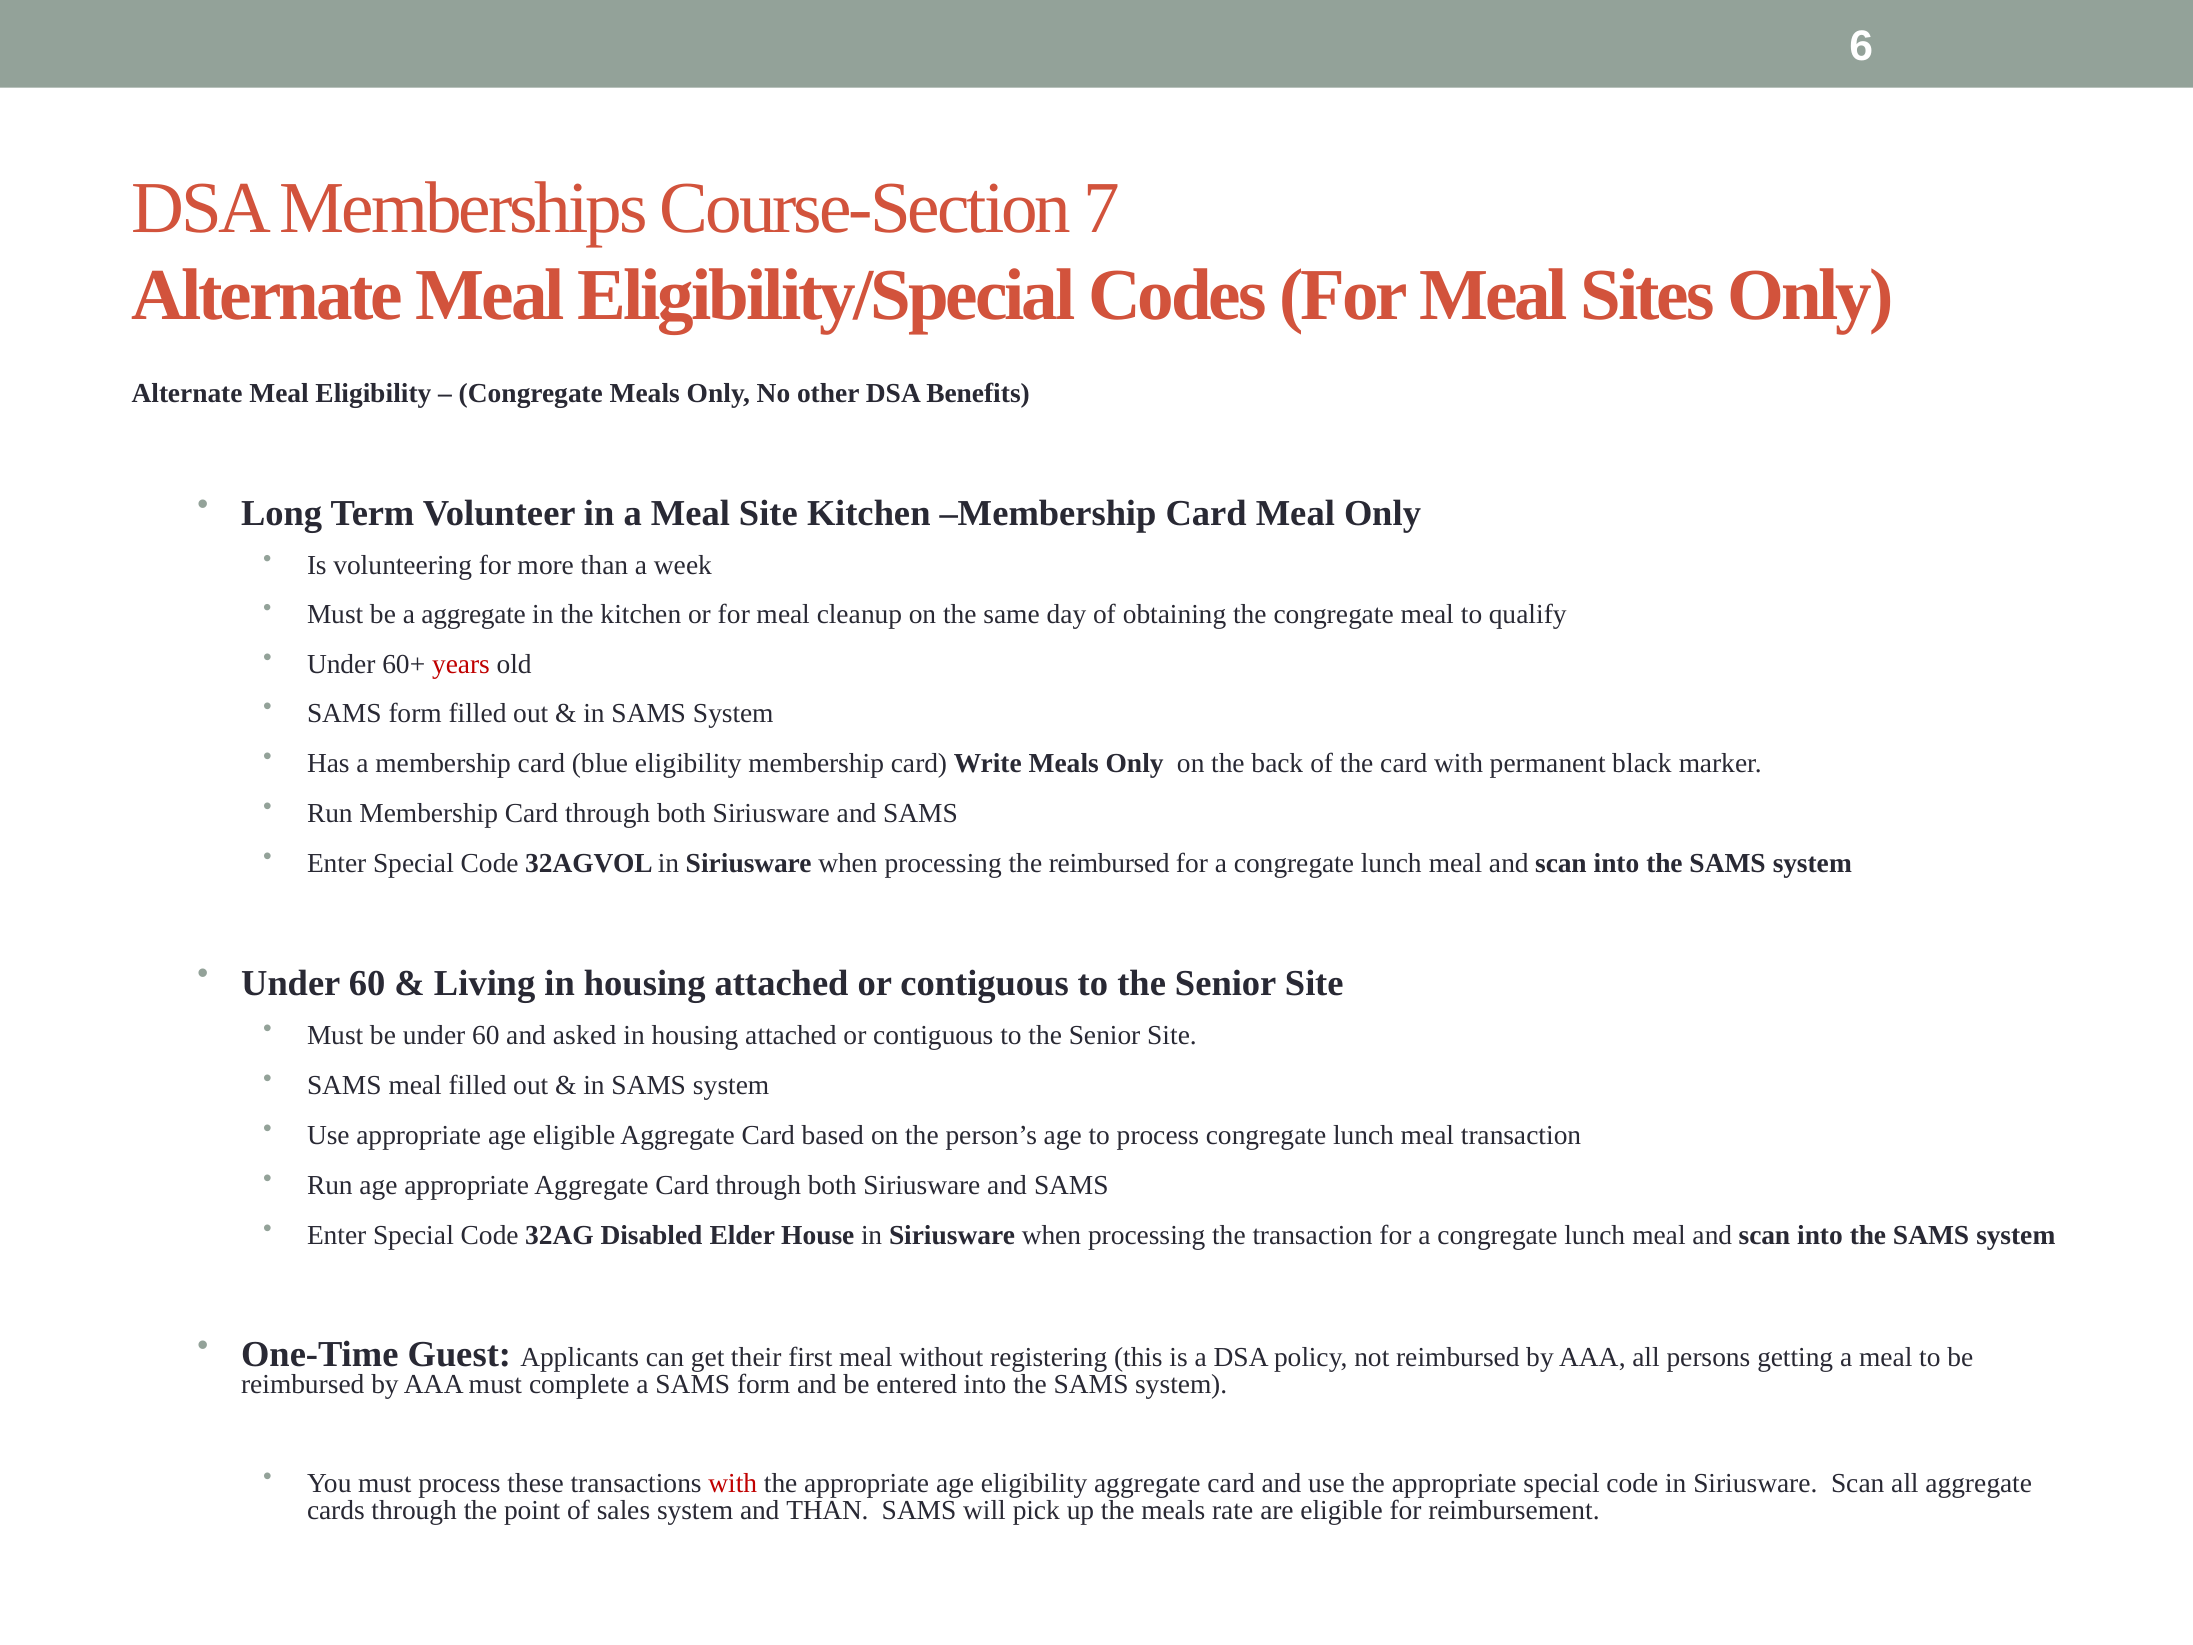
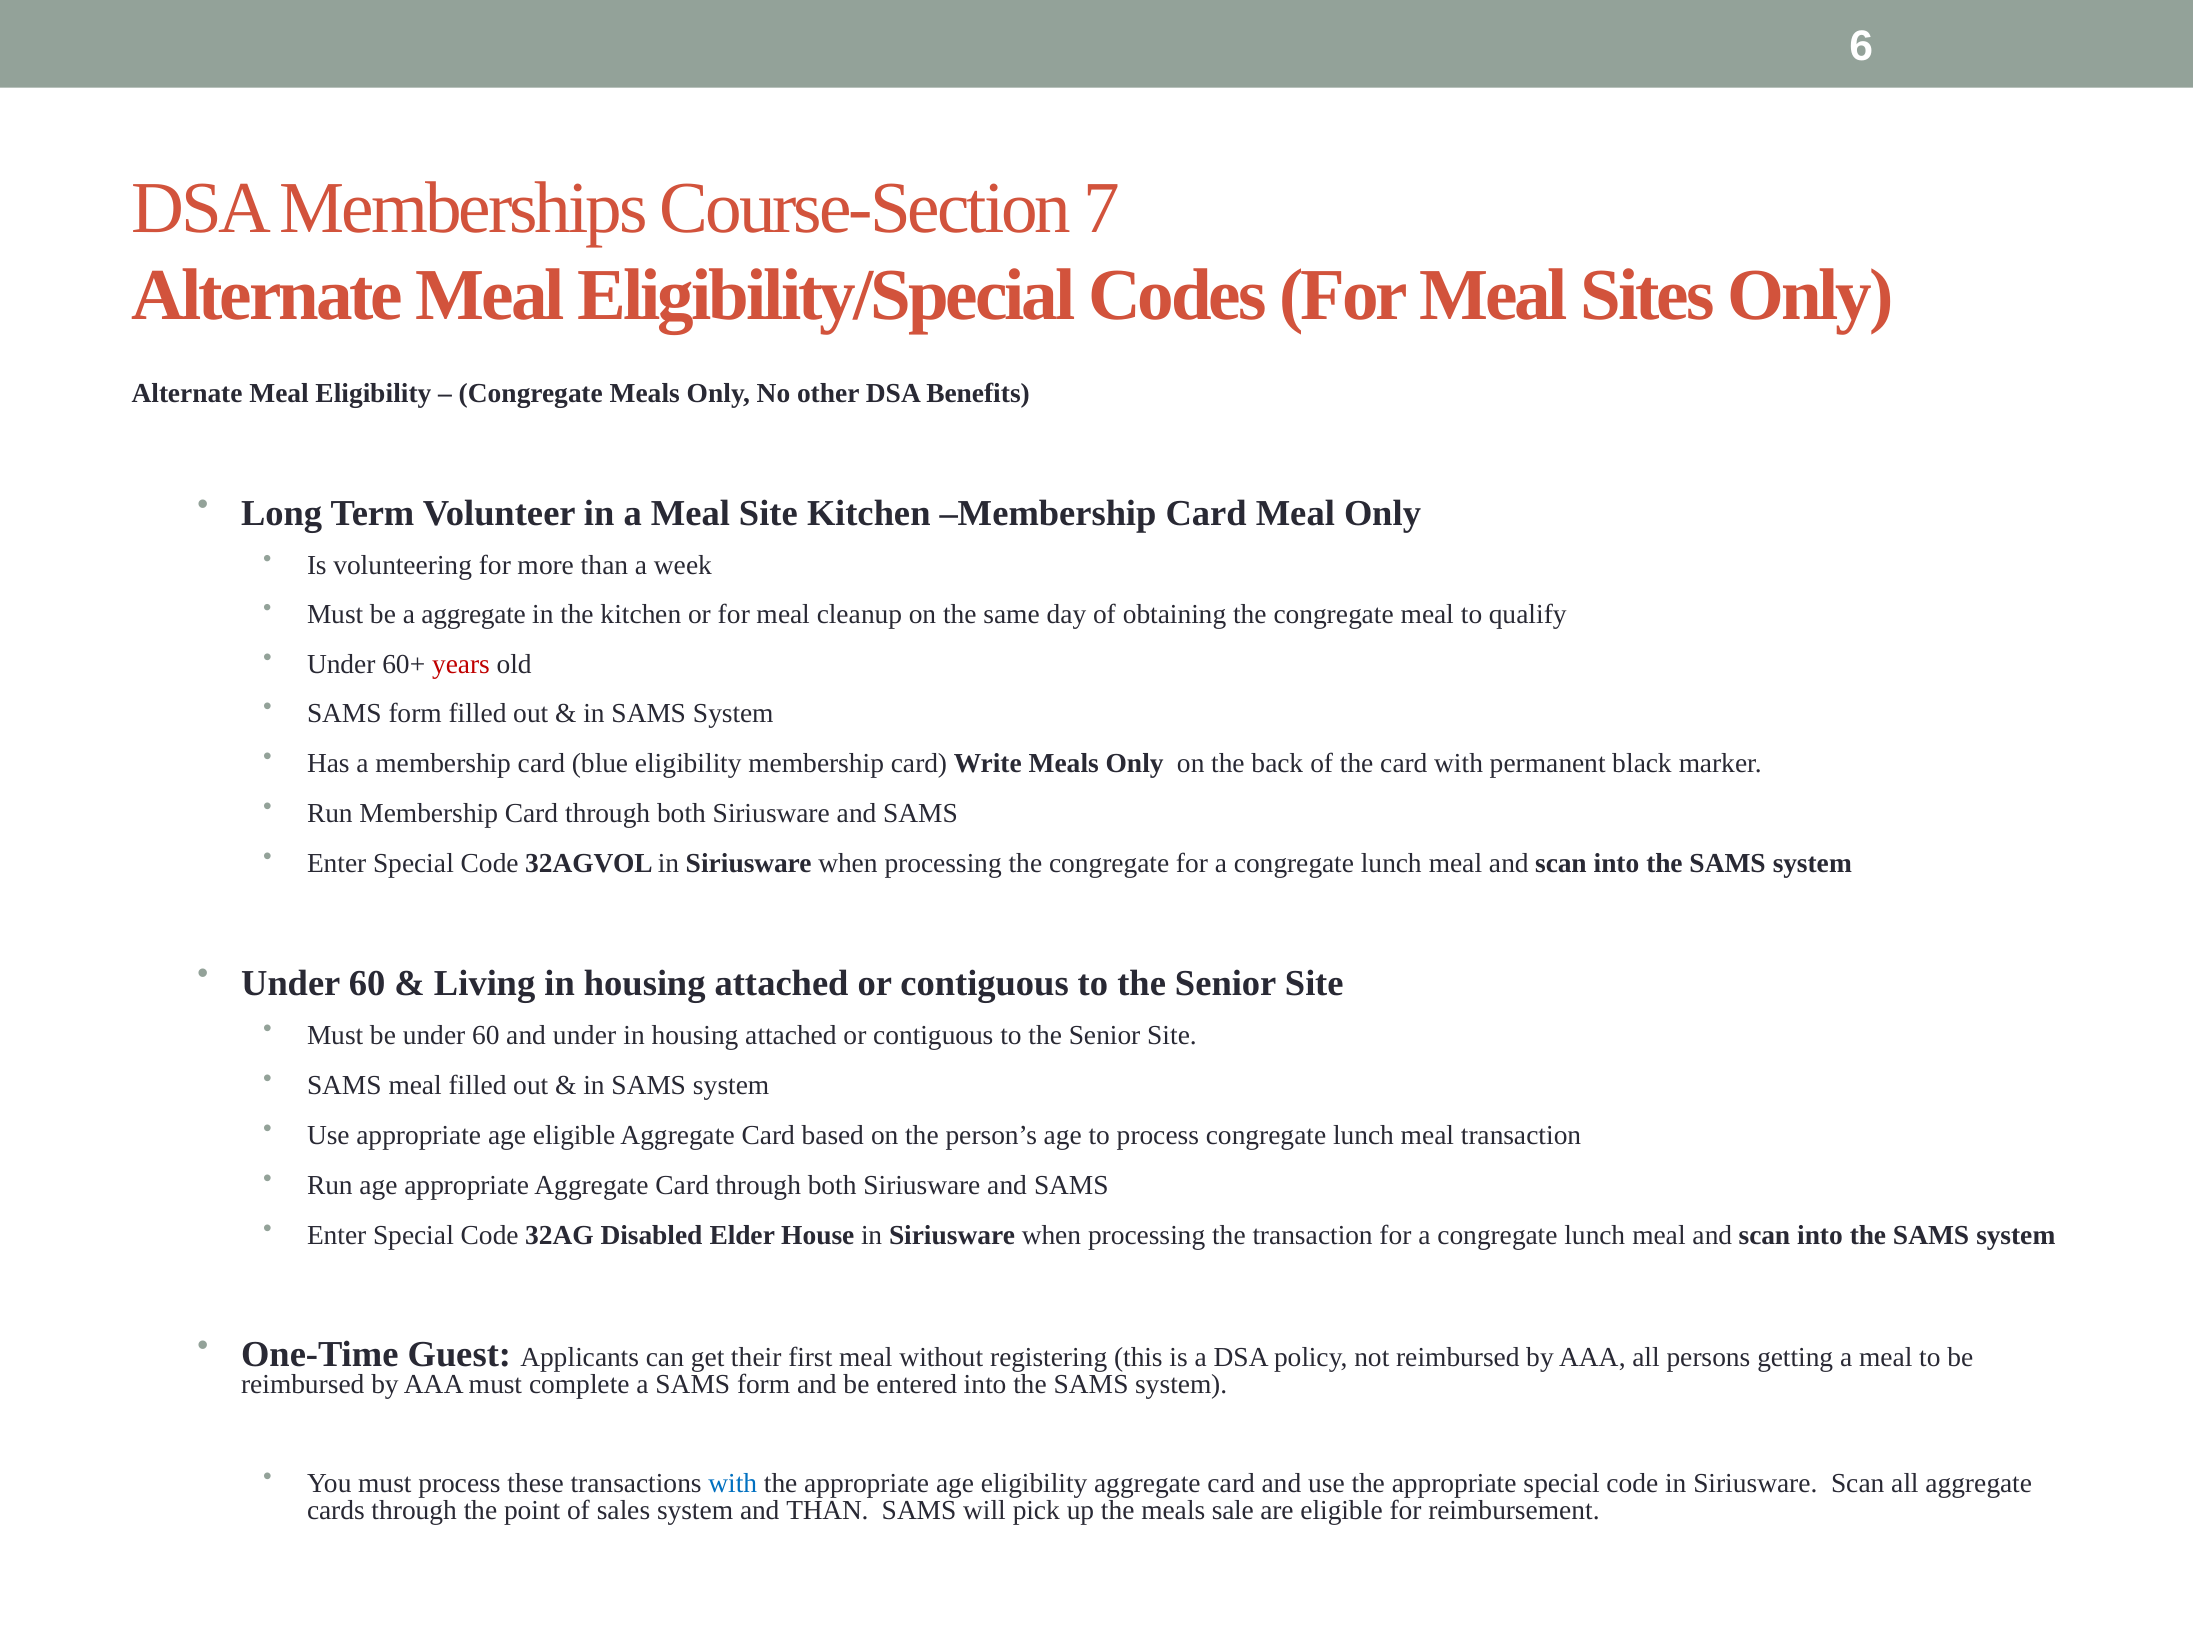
processing the reimbursed: reimbursed -> congregate
and asked: asked -> under
with at (733, 1484) colour: red -> blue
rate: rate -> sale
